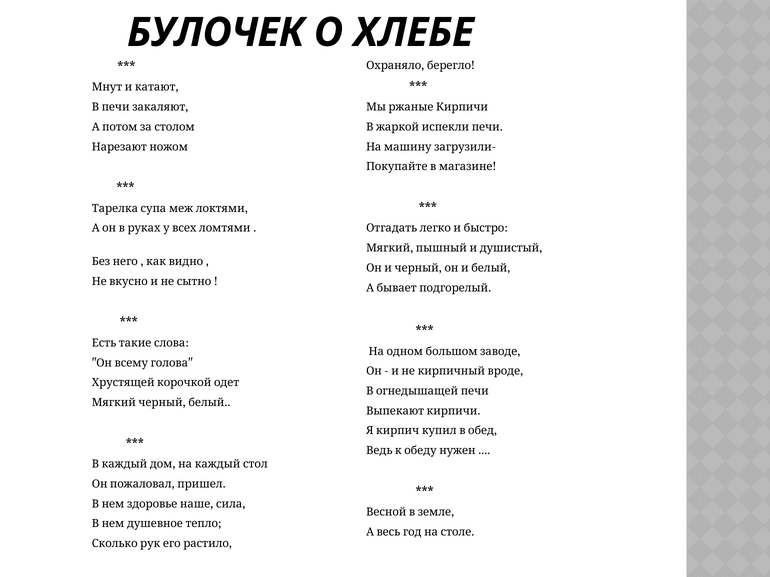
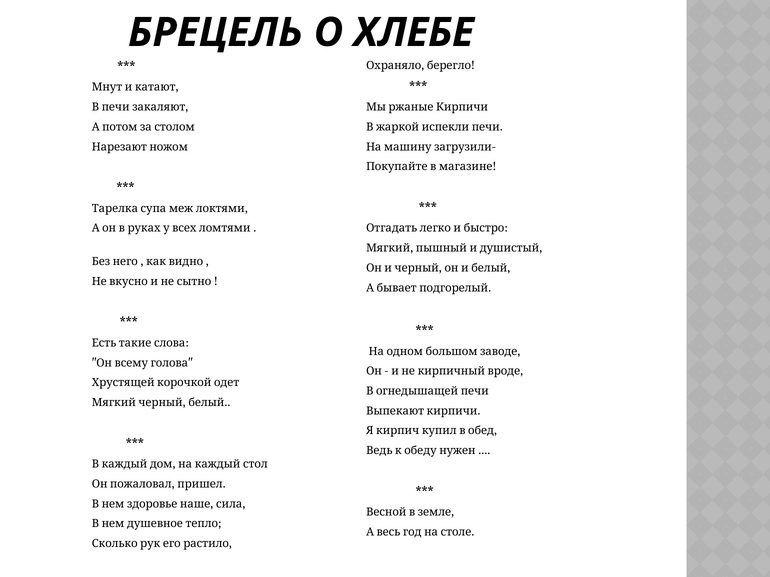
БУЛОЧЕК: БУЛОЧЕК -> БРЕЦЕЛЬ
